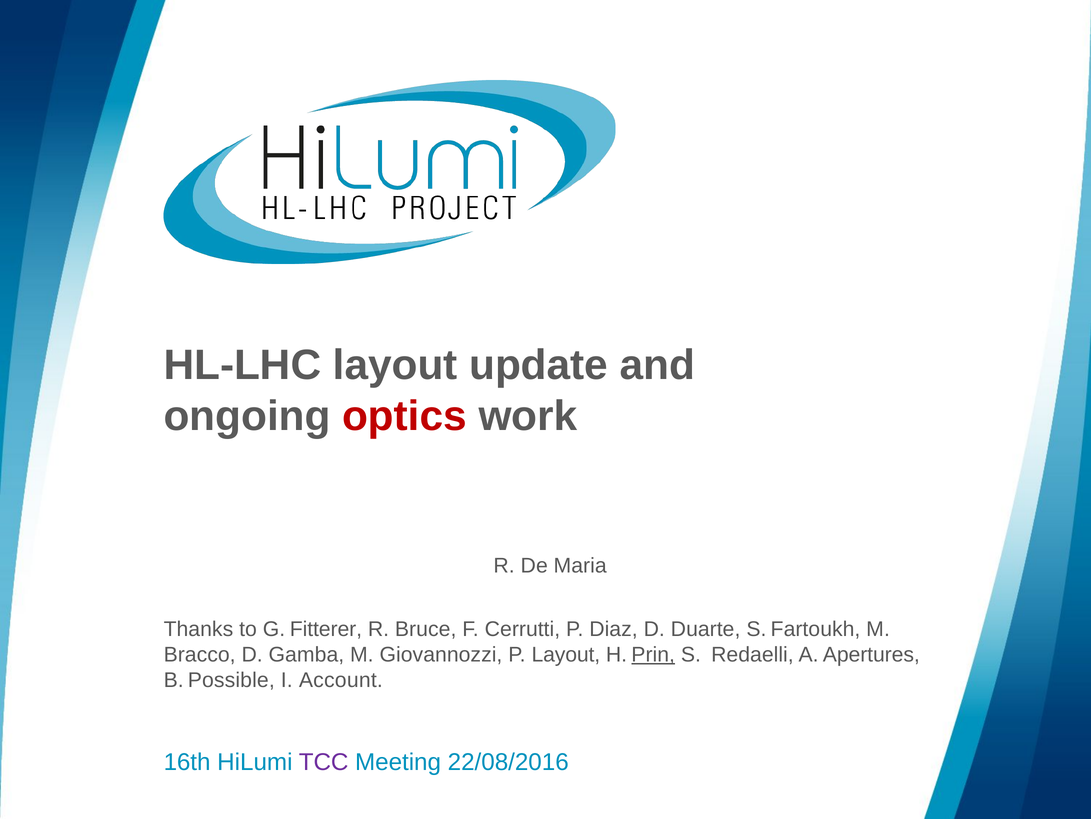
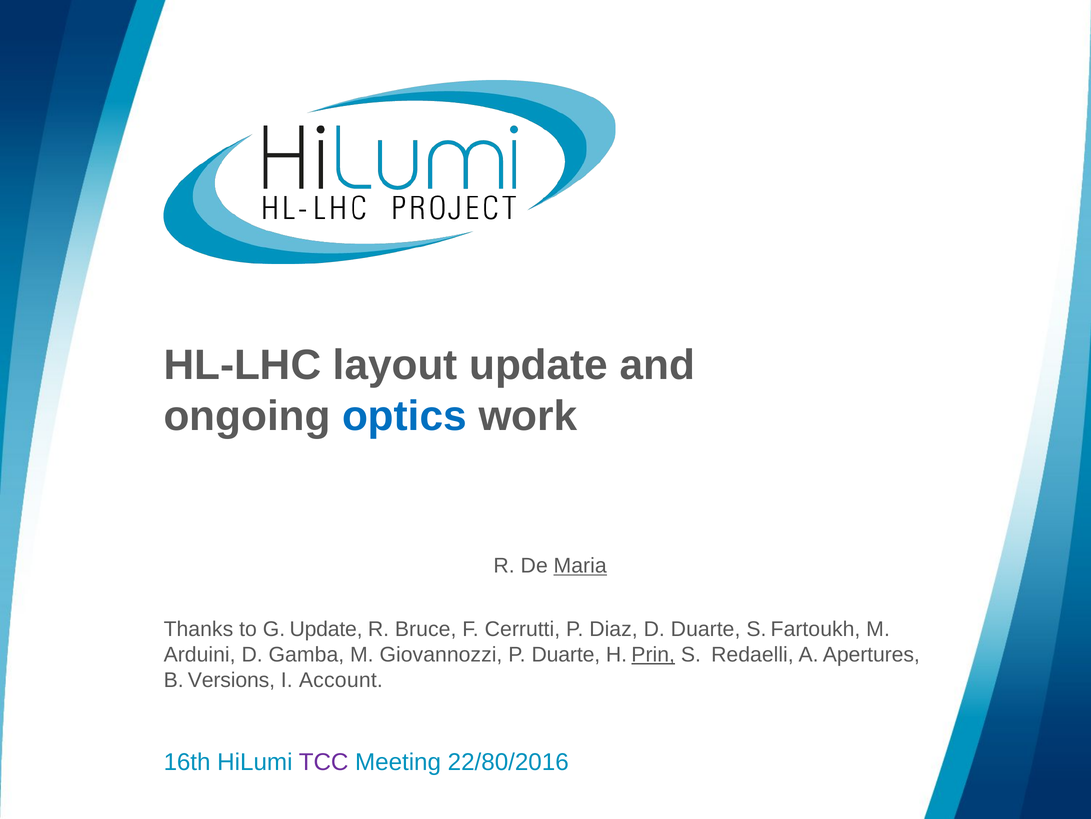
optics colour: red -> blue
Maria underline: none -> present
G Fitterer: Fitterer -> Update
Bracco: Bracco -> Arduini
P Layout: Layout -> Duarte
Possible: Possible -> Versions
22/08/2016: 22/08/2016 -> 22/80/2016
